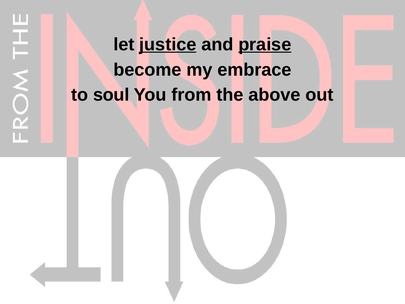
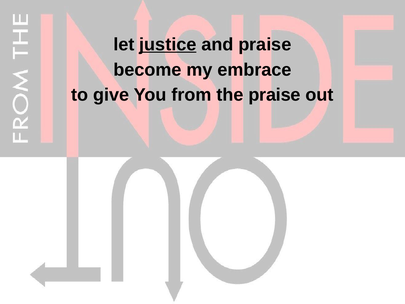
praise at (265, 44) underline: present -> none
soul: soul -> give
the above: above -> praise
